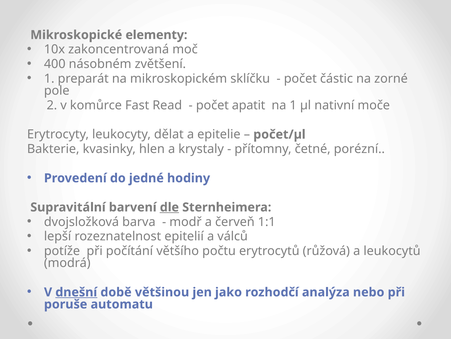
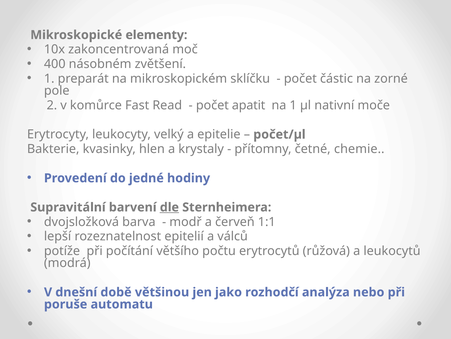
dělat: dělat -> velký
porézní: porézní -> chemie
dnešní underline: present -> none
